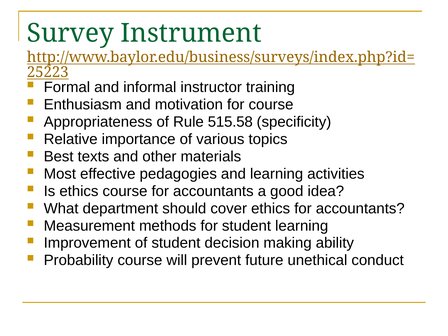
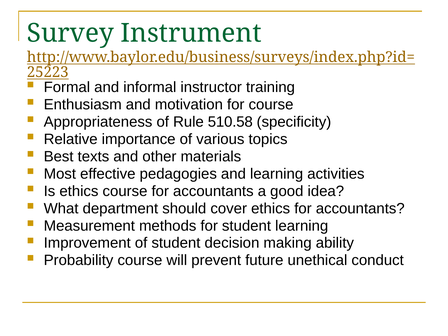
515.58: 515.58 -> 510.58
